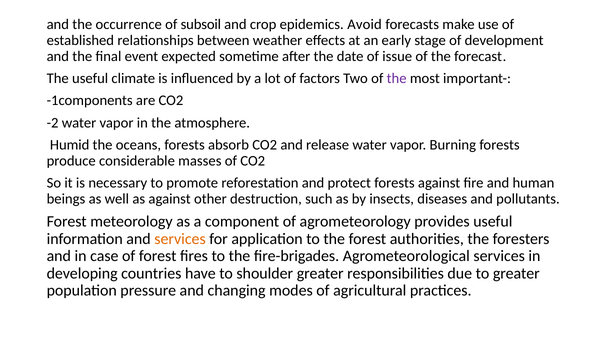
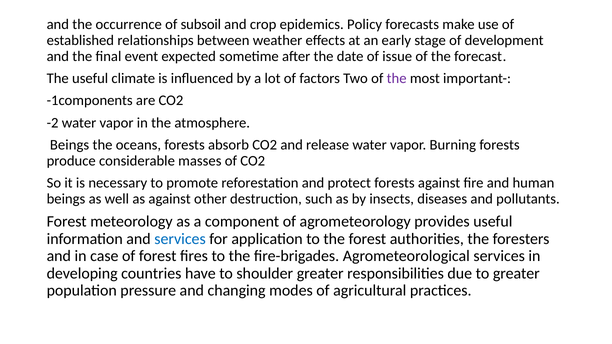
Avoid: Avoid -> Policy
Humid at (70, 145): Humid -> Beings
services at (180, 239) colour: orange -> blue
